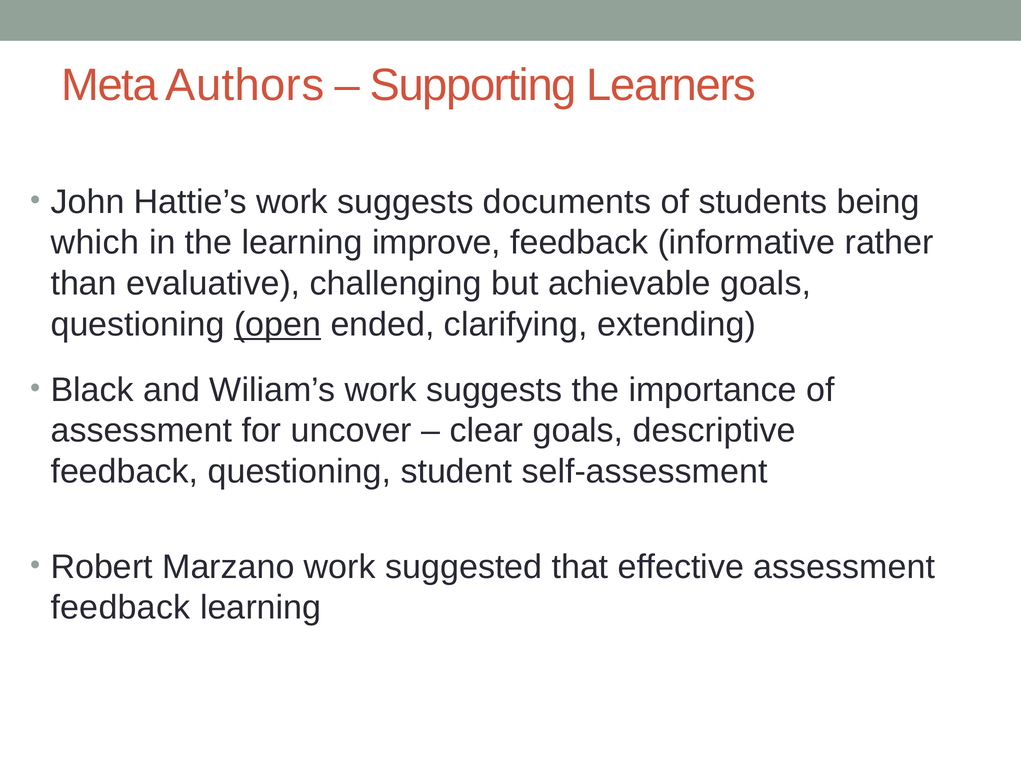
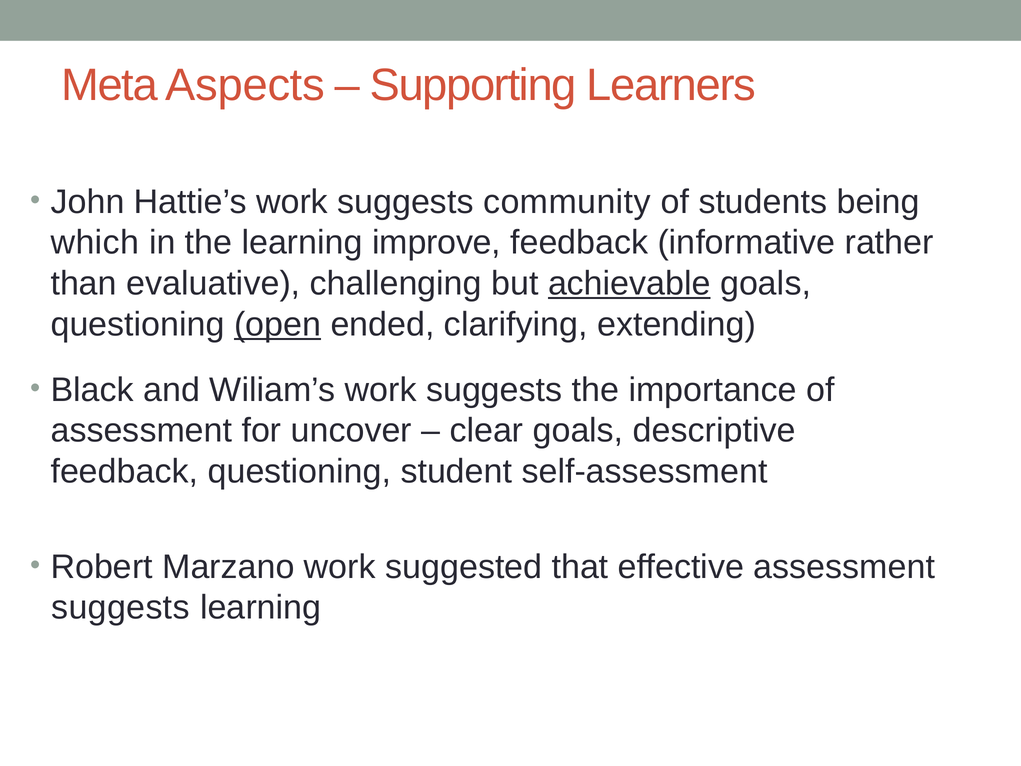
Authors: Authors -> Aspects
documents: documents -> community
achievable underline: none -> present
feedback at (121, 608): feedback -> suggests
